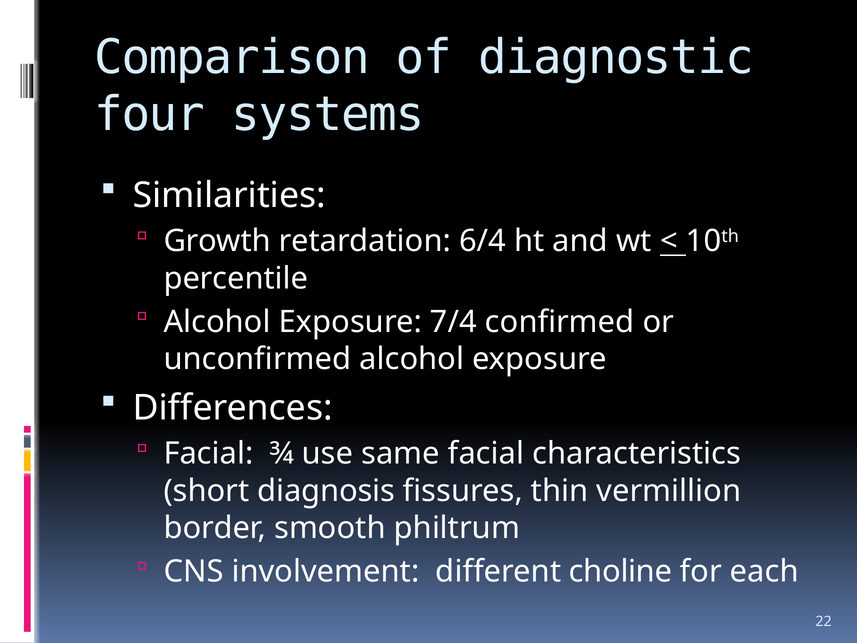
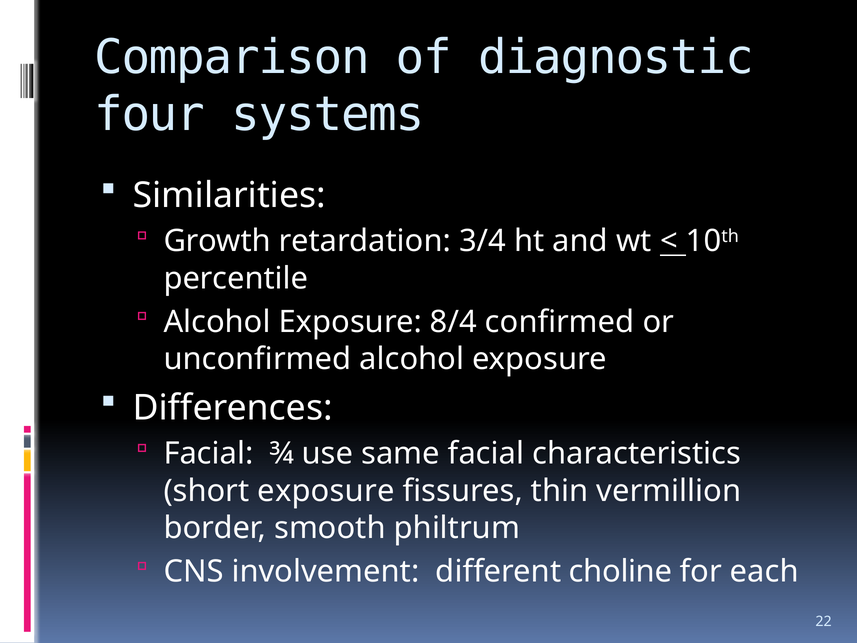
6/4: 6/4 -> 3/4
7/4: 7/4 -> 8/4
short diagnosis: diagnosis -> exposure
